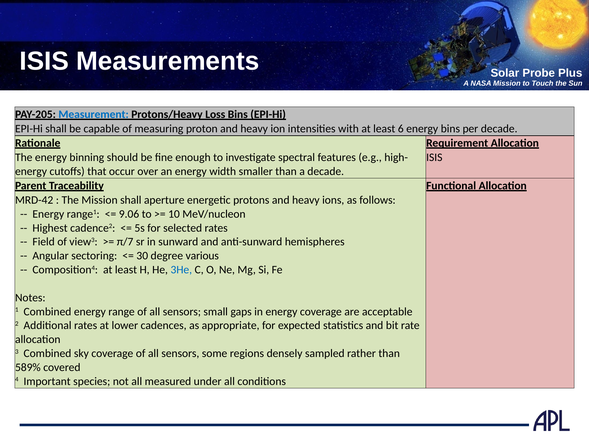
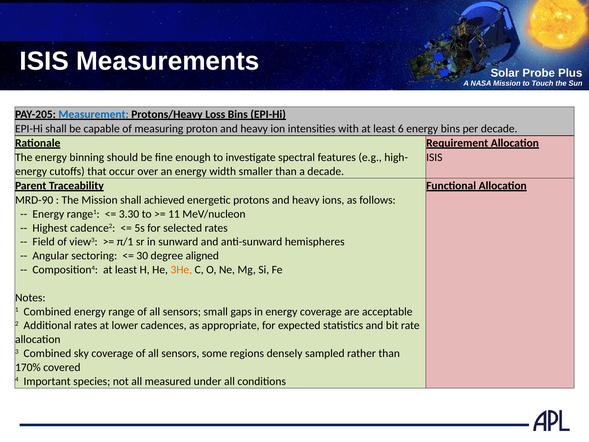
MRD-42: MRD-42 -> MRD-90
aperture: aperture -> achieved
9.06: 9.06 -> 3.30
10: 10 -> 11
π/7: π/7 -> π/1
various: various -> aligned
3He colour: blue -> orange
589%: 589% -> 170%
